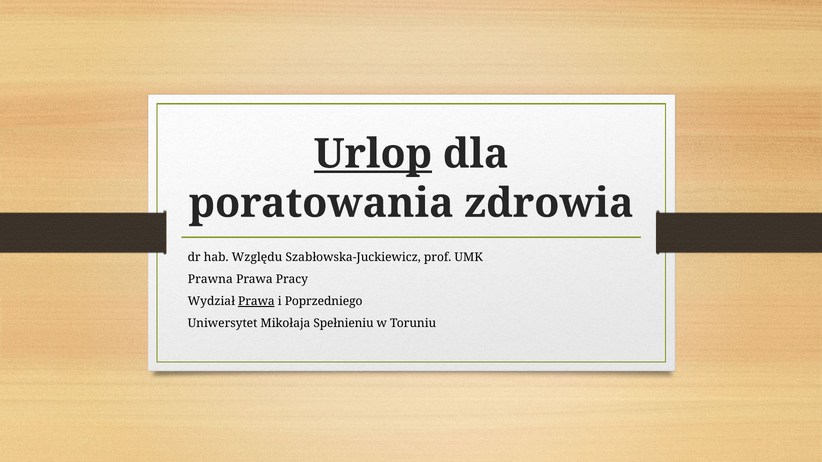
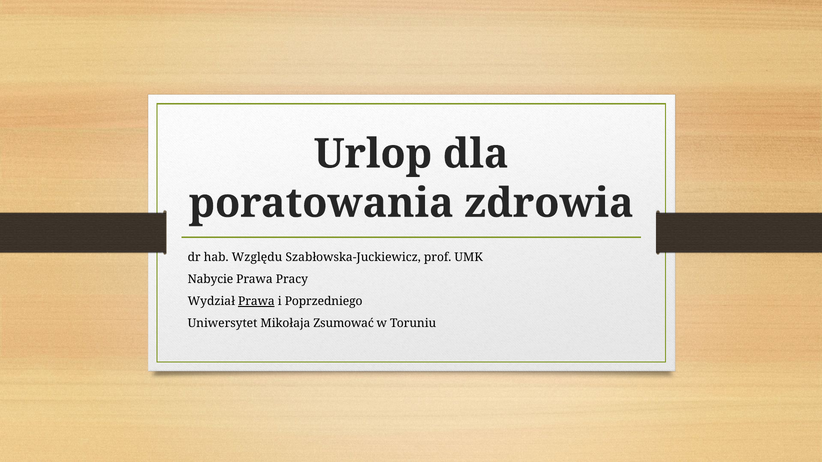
Urlop underline: present -> none
Prawna: Prawna -> Nabycie
Spełnieniu: Spełnieniu -> Zsumować
